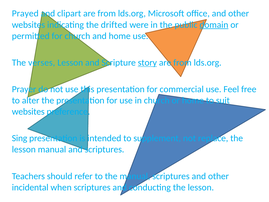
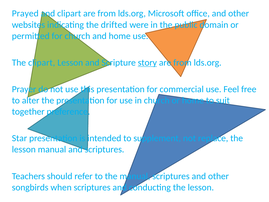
domain underline: present -> none
The verses: verses -> clipart
websites at (28, 112): websites -> together
Sing: Sing -> Star
incidental: incidental -> songbirds
